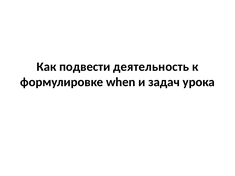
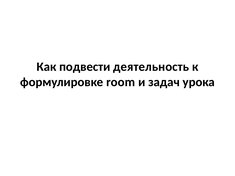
when: when -> room
